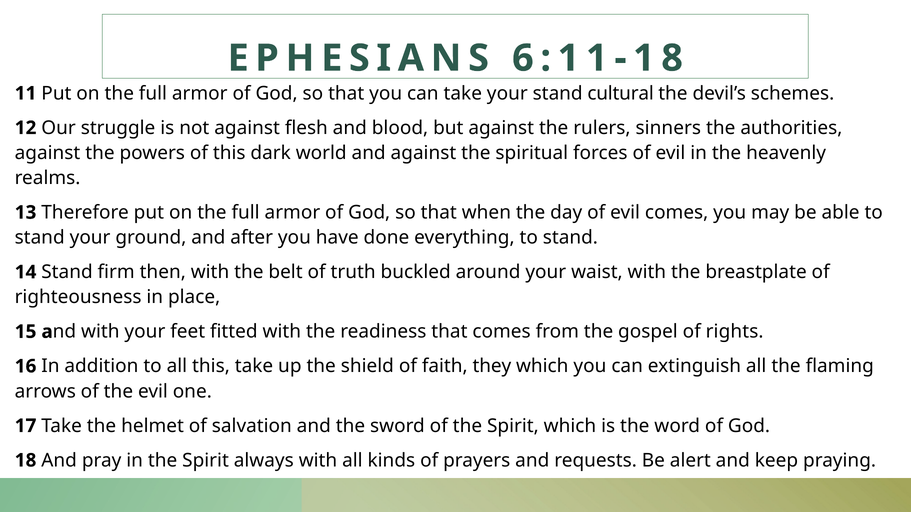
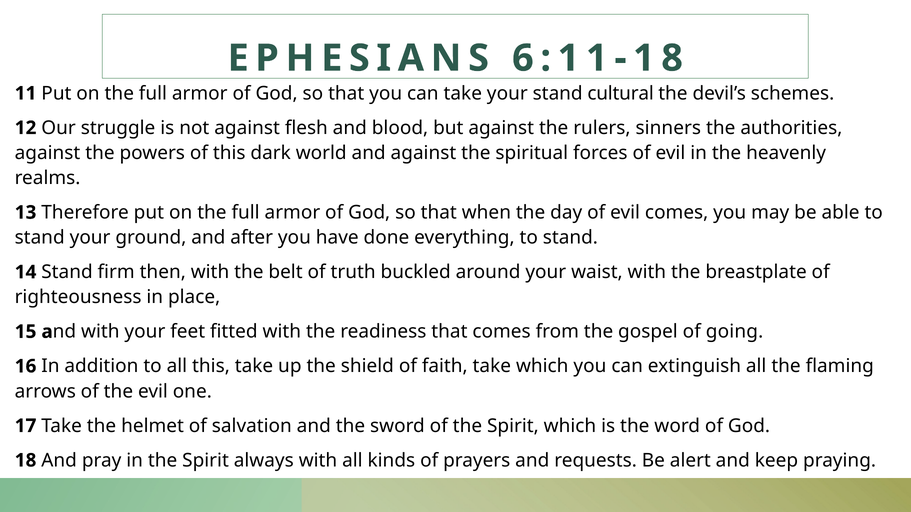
rights: rights -> going
faith they: they -> take
